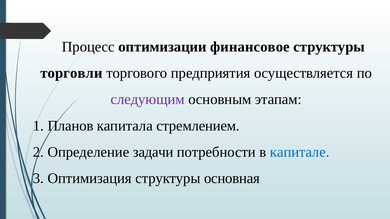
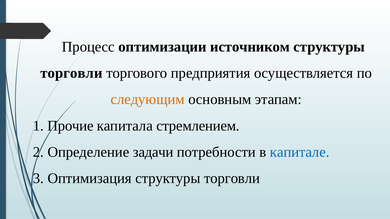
финансовое: финансовое -> источником
следующим colour: purple -> orange
Планов: Планов -> Прочие
Оптимизация структуры основная: основная -> торговли
